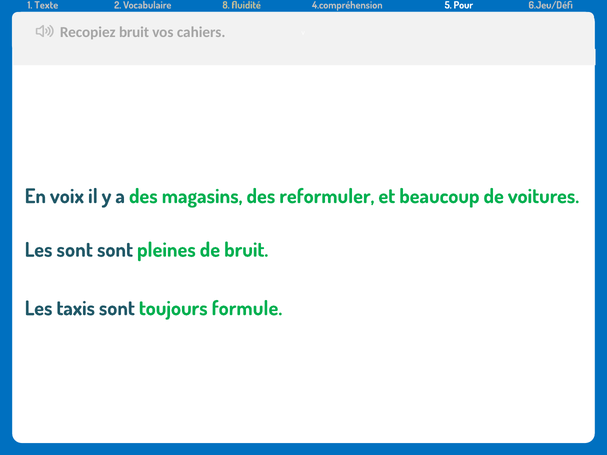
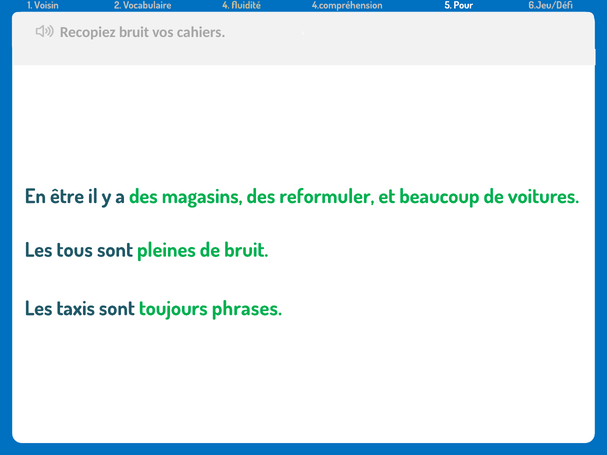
Texte: Texte -> Voisin
8: 8 -> 4
voix: voix -> être
Les sont: sont -> tous
formule: formule -> phrases
